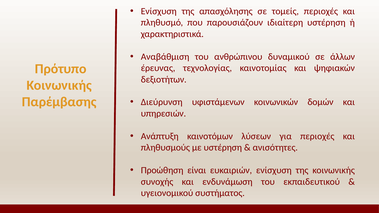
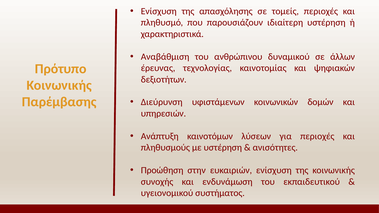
είναι: είναι -> στην
